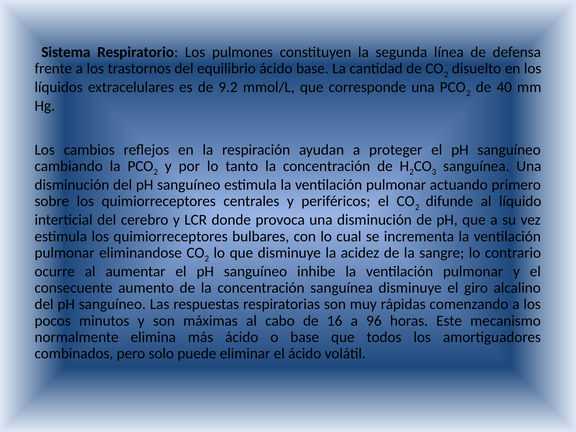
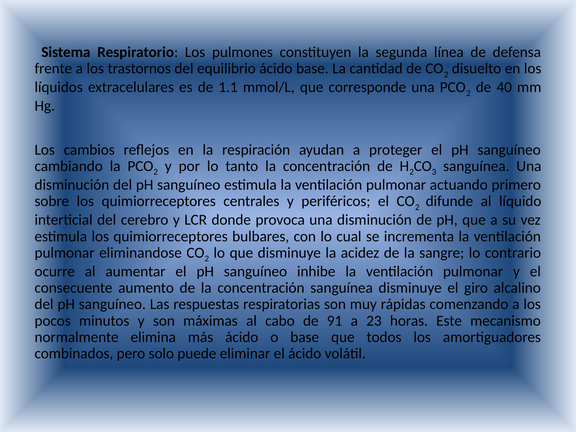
9.2: 9.2 -> 1.1
16: 16 -> 91
96: 96 -> 23
